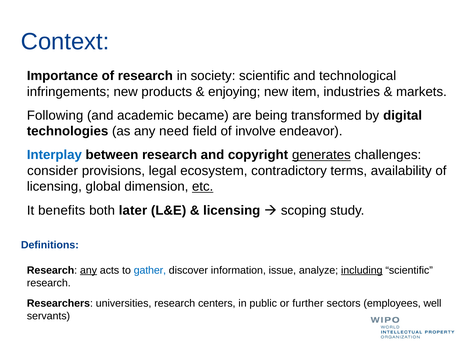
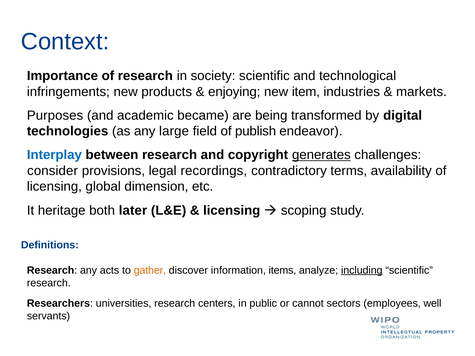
Following: Following -> Purposes
need: need -> large
involve: involve -> publish
ecosystem: ecosystem -> recordings
etc underline: present -> none
benefits: benefits -> heritage
any at (88, 270) underline: present -> none
gather colour: blue -> orange
issue: issue -> items
further: further -> cannot
